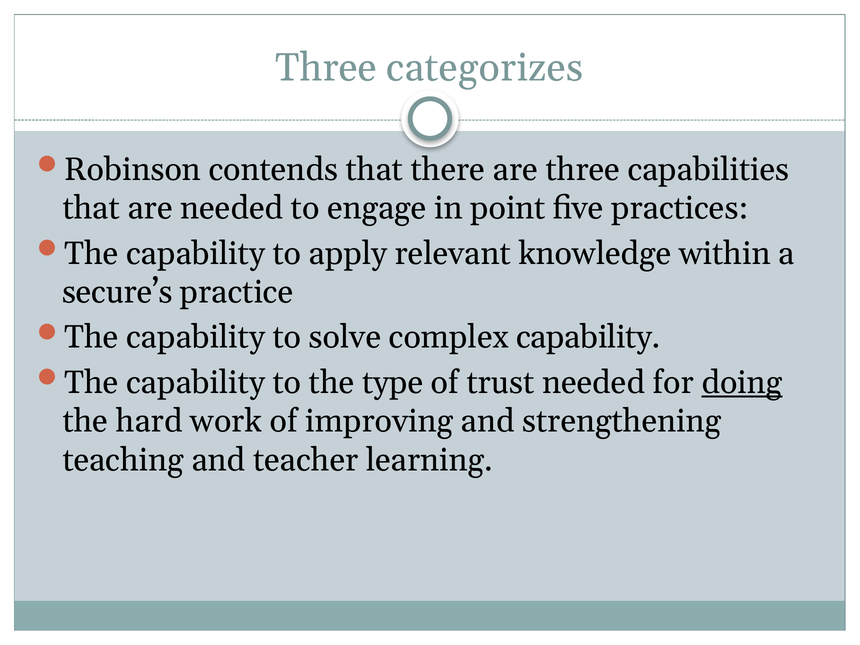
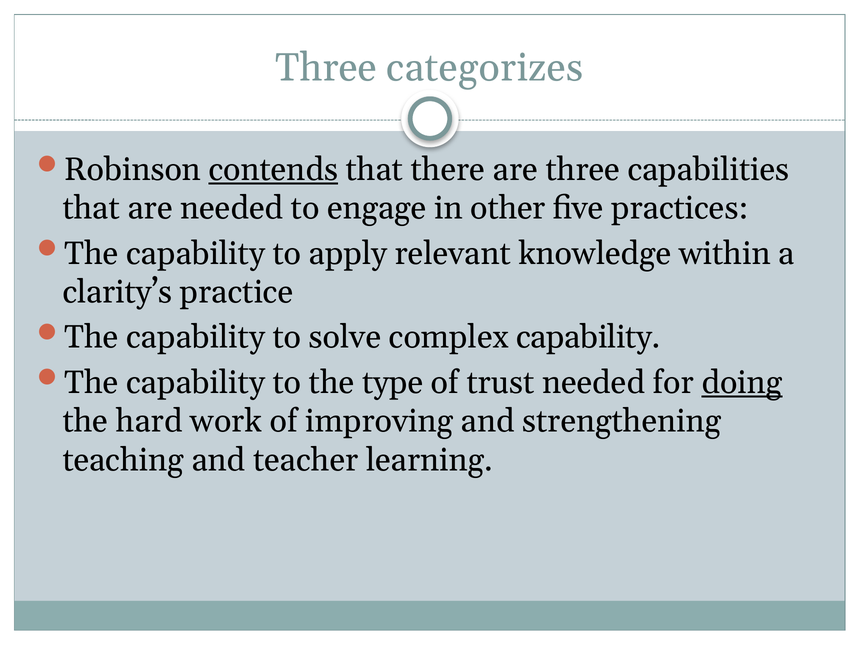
contends underline: none -> present
point: point -> other
secure’s: secure’s -> clarity’s
